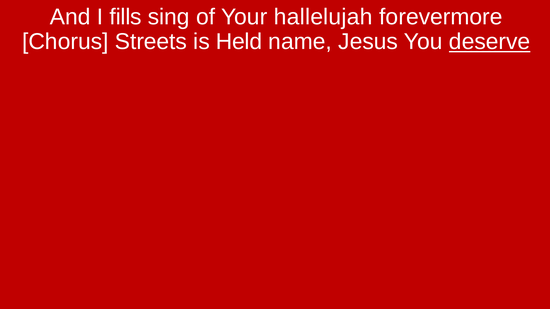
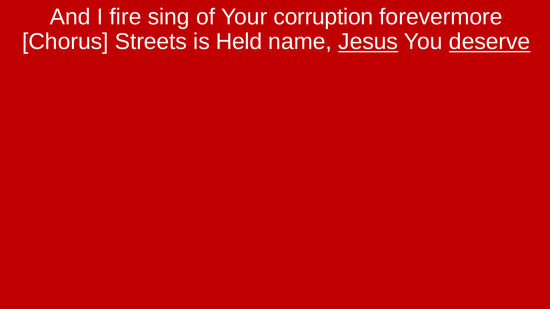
fills: fills -> fire
hallelujah: hallelujah -> corruption
Jesus underline: none -> present
